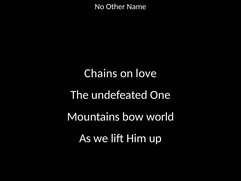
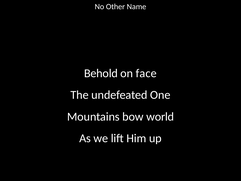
Chains: Chains -> Behold
love: love -> face
